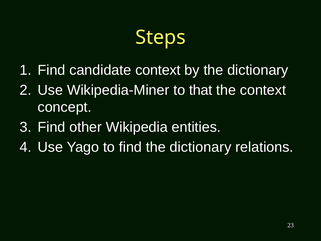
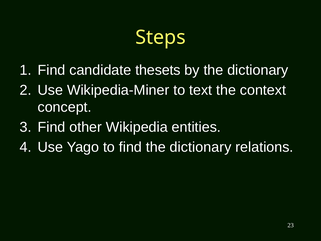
candidate context: context -> thesets
that: that -> text
